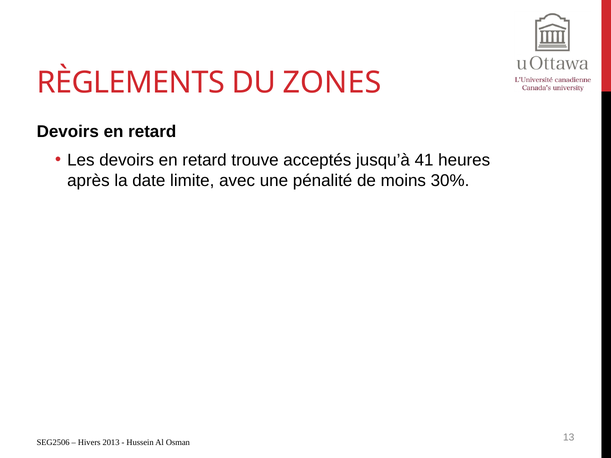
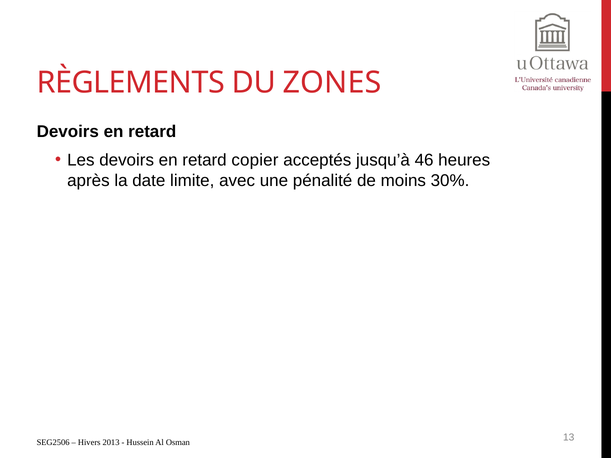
trouve: trouve -> copier
41: 41 -> 46
